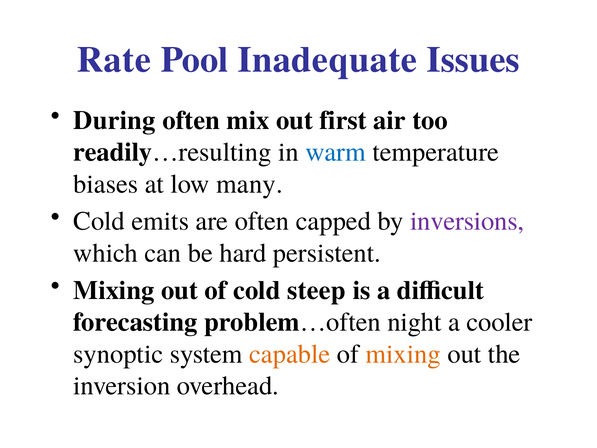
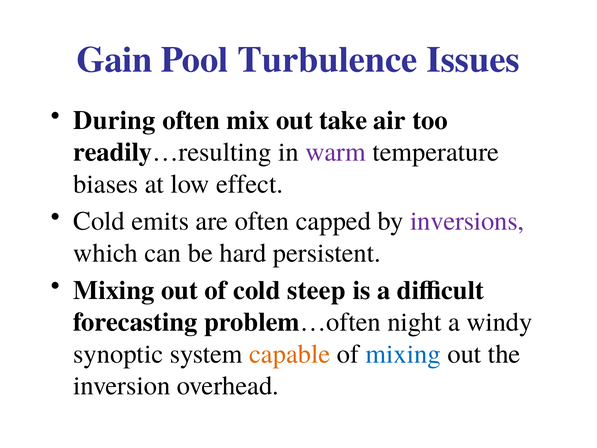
Rate: Rate -> Gain
Inadequate: Inadequate -> Turbulence
first: first -> take
warm colour: blue -> purple
many: many -> effect
cooler: cooler -> windy
mixing at (403, 354) colour: orange -> blue
